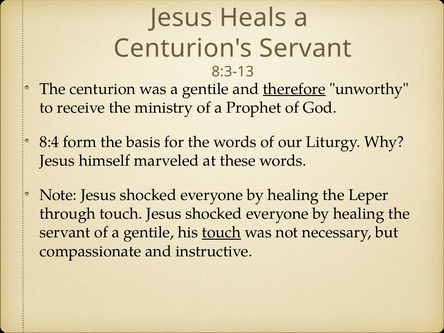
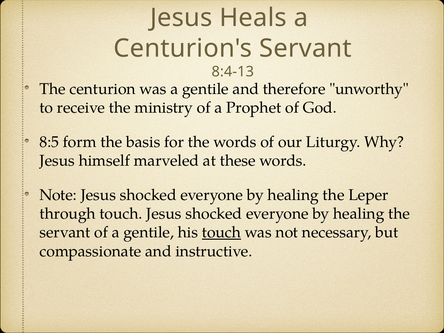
8:3-13: 8:3-13 -> 8:4-13
therefore underline: present -> none
8:4: 8:4 -> 8:5
